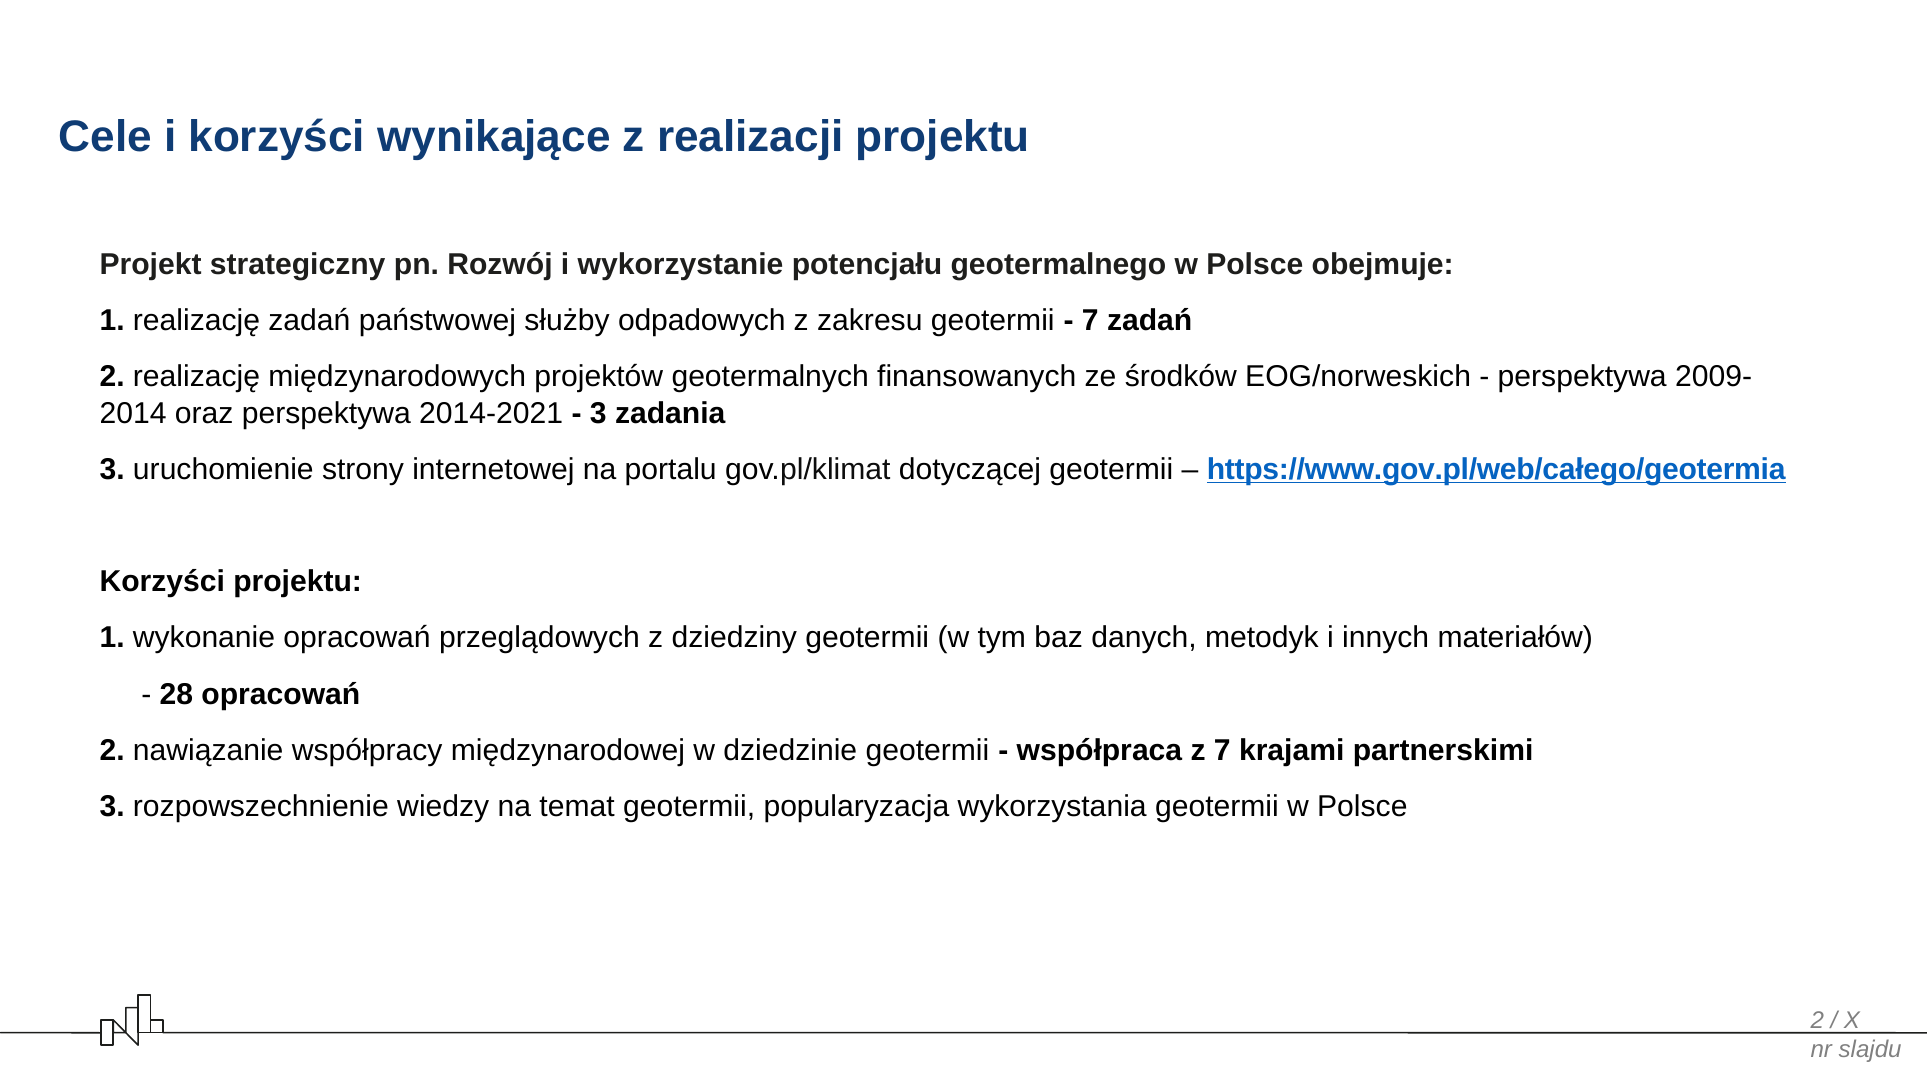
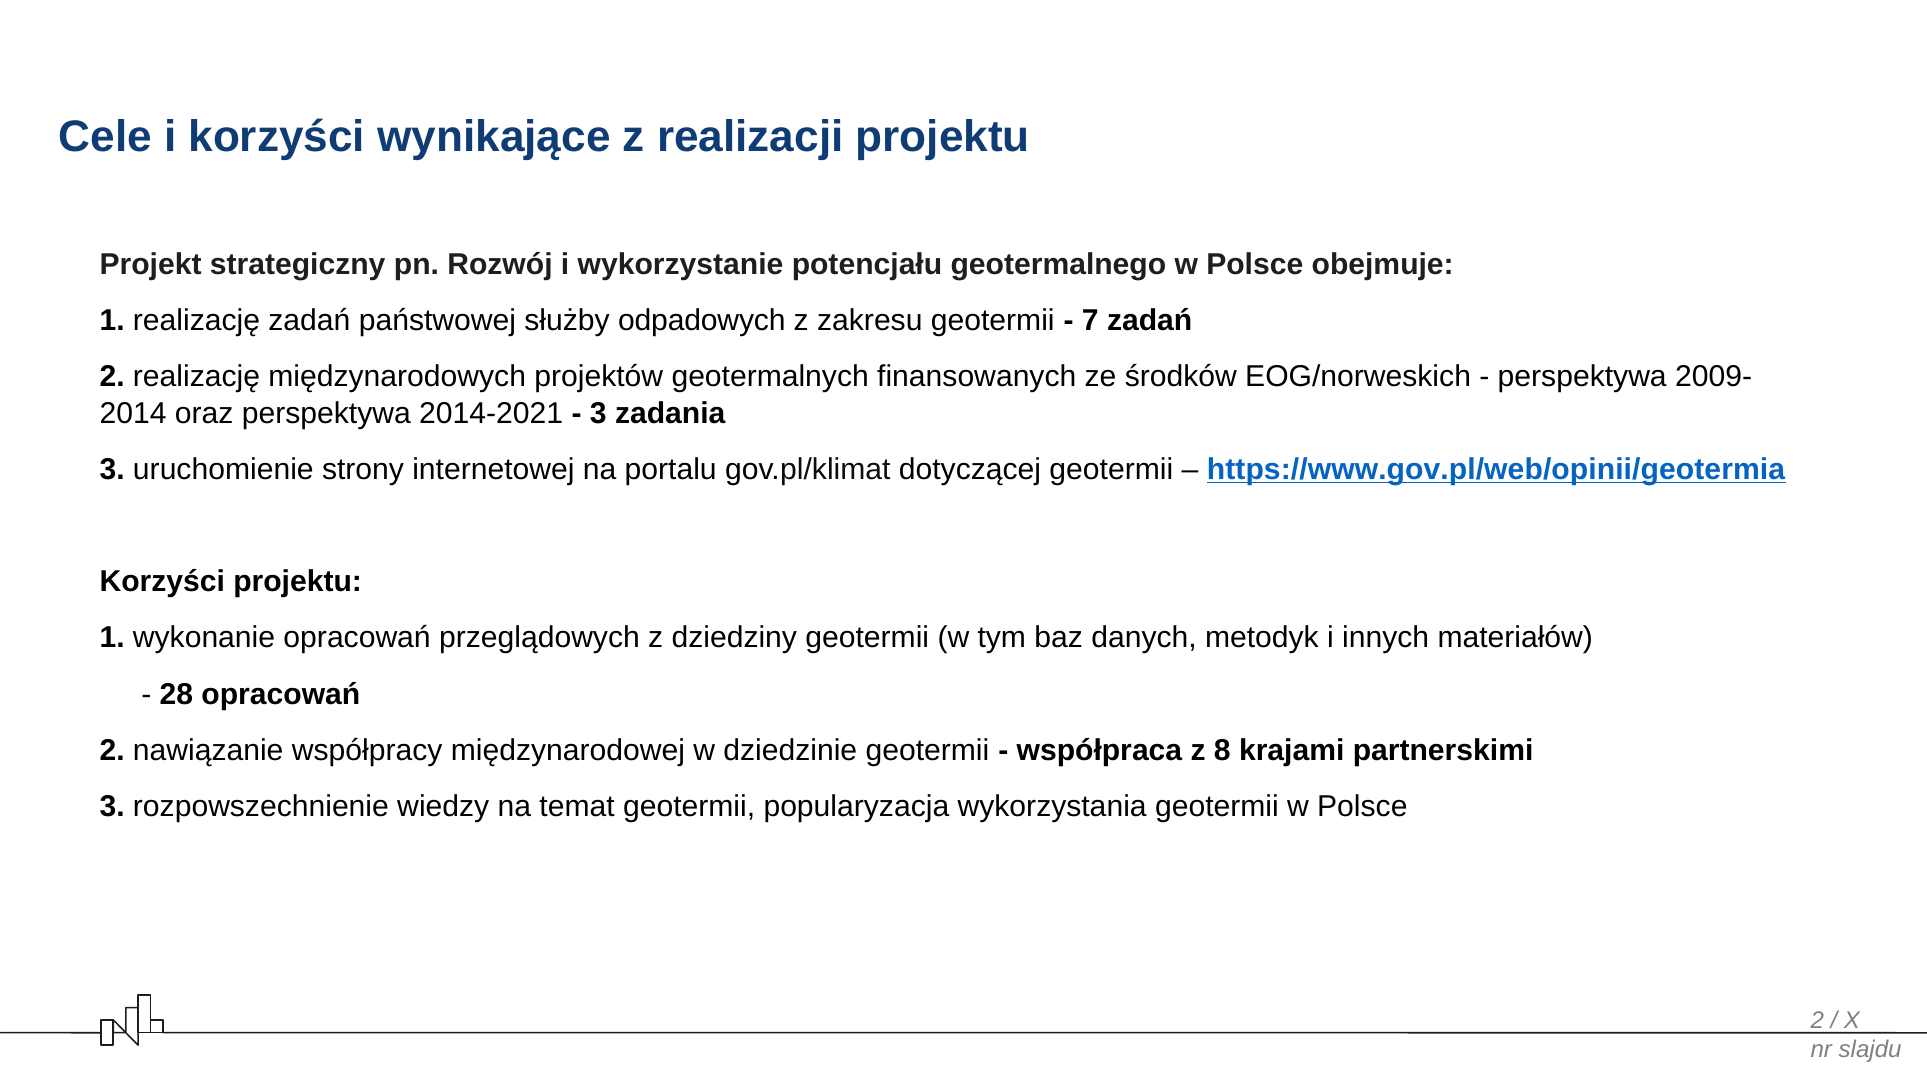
https://www.gov.pl/web/całego/geotermia: https://www.gov.pl/web/całego/geotermia -> https://www.gov.pl/web/opinii/geotermia
z 7: 7 -> 8
